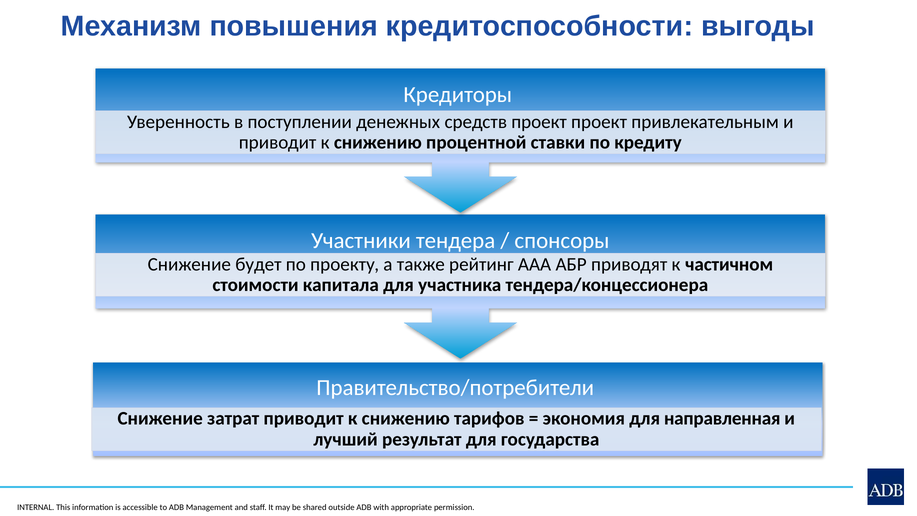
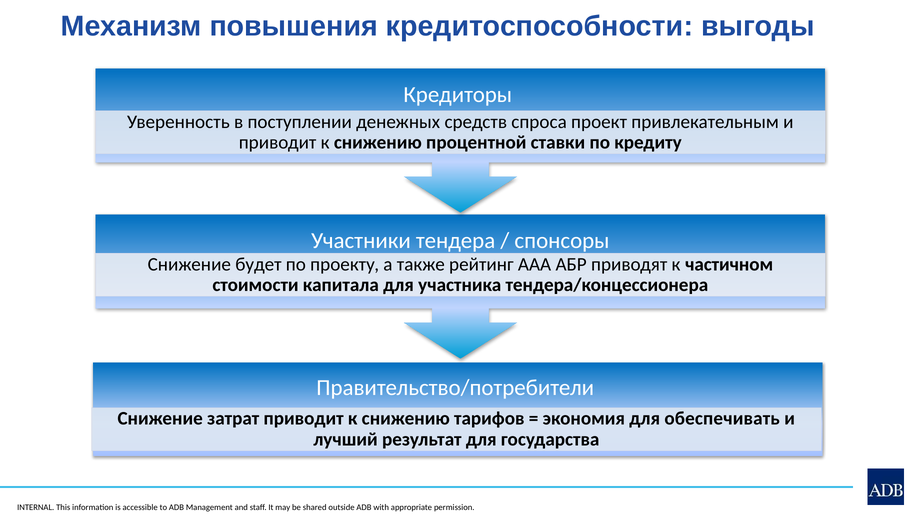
средств проект: проект -> спроса
направленная: направленная -> обеспечивать
